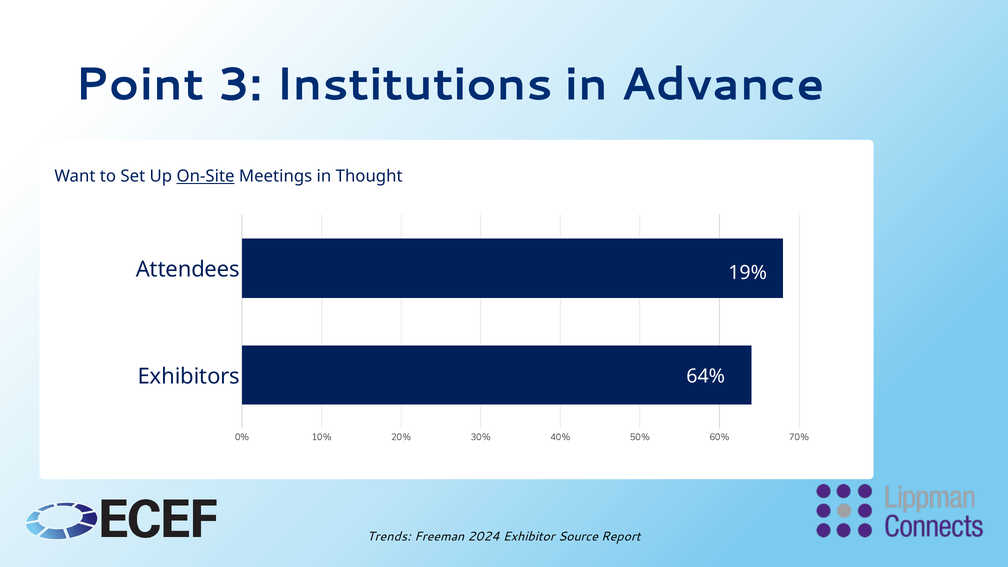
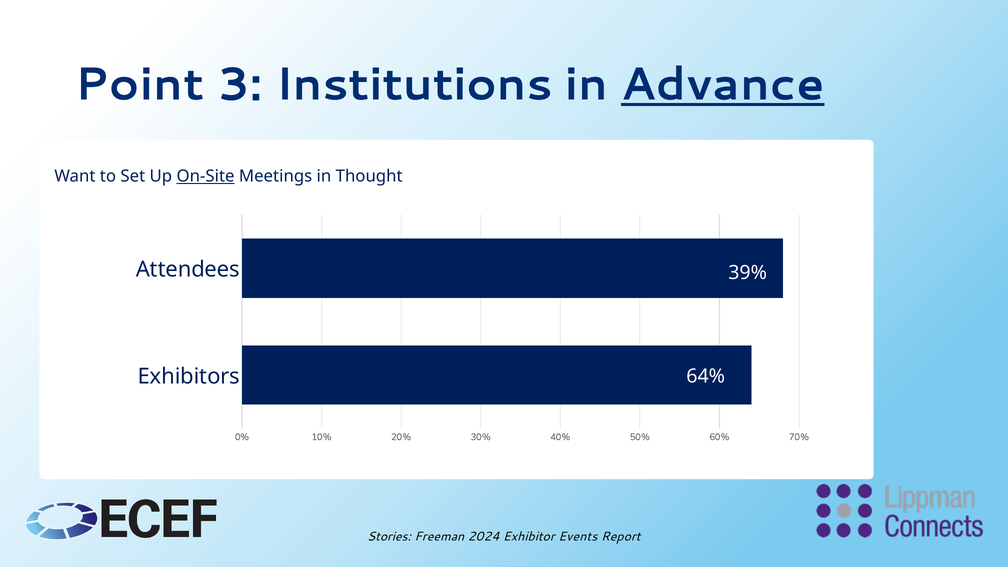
Advance underline: none -> present
19%: 19% -> 39%
Trends: Trends -> Stories
Source: Source -> Events
